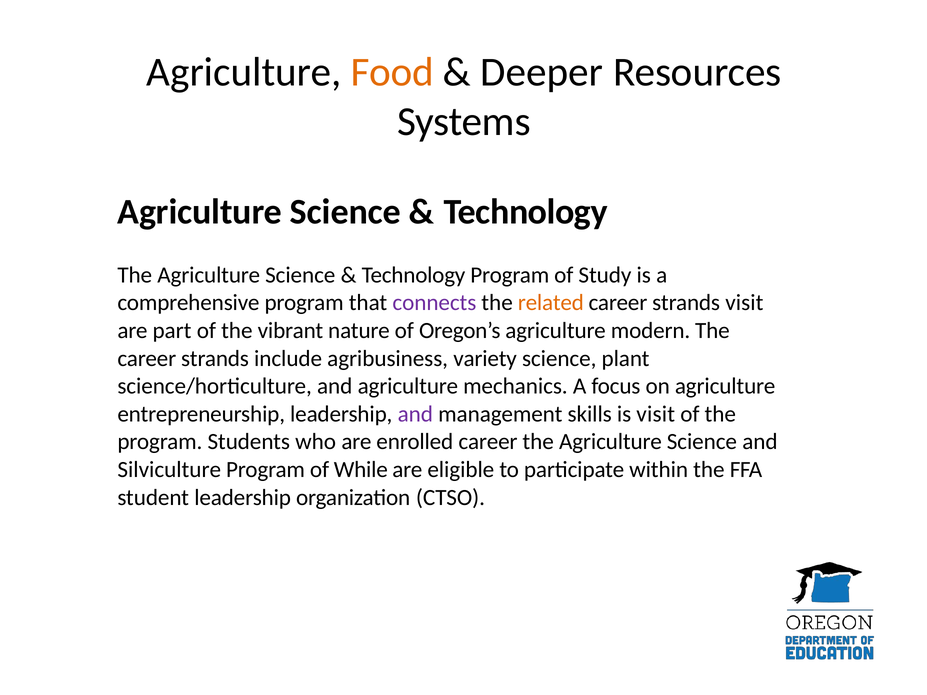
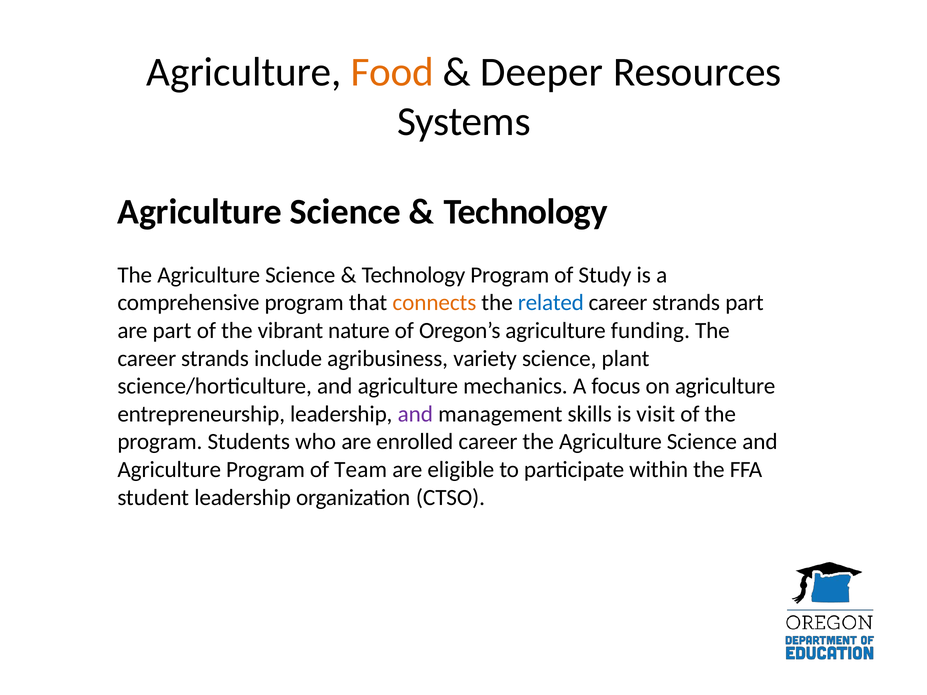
connects colour: purple -> orange
related colour: orange -> blue
strands visit: visit -> part
modern: modern -> funding
Silviculture at (169, 470): Silviculture -> Agriculture
While: While -> Team
